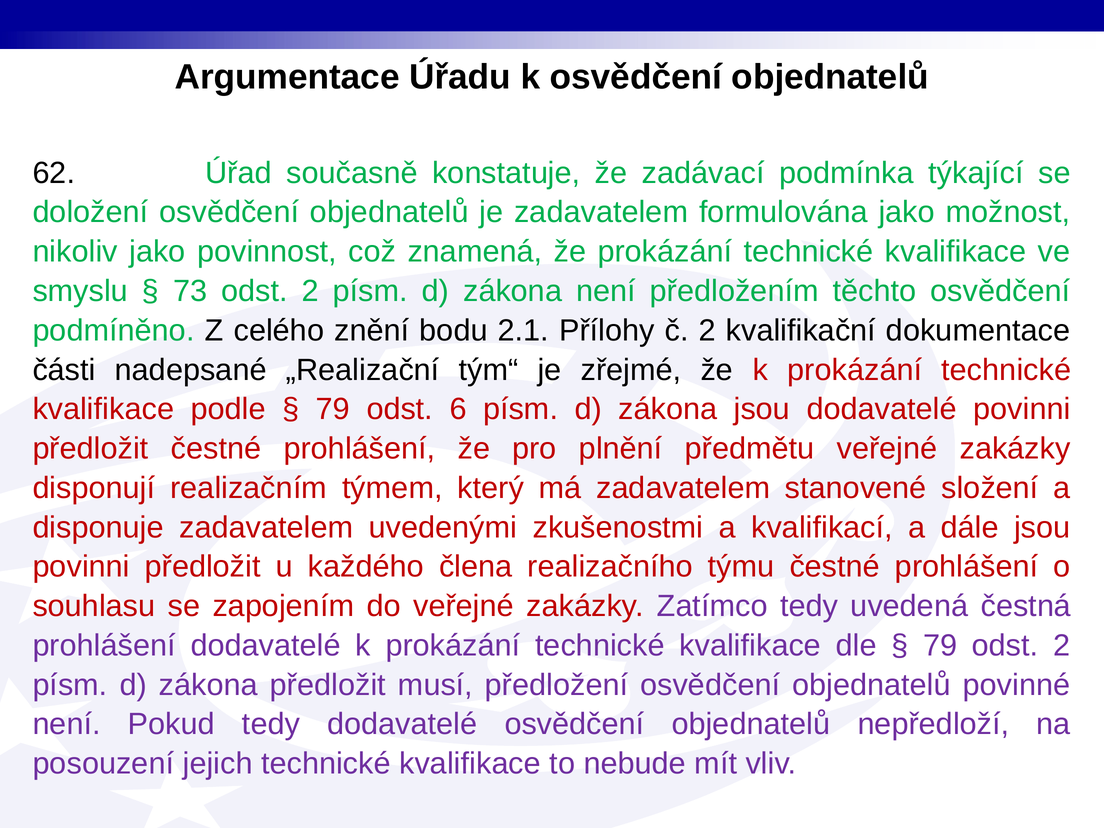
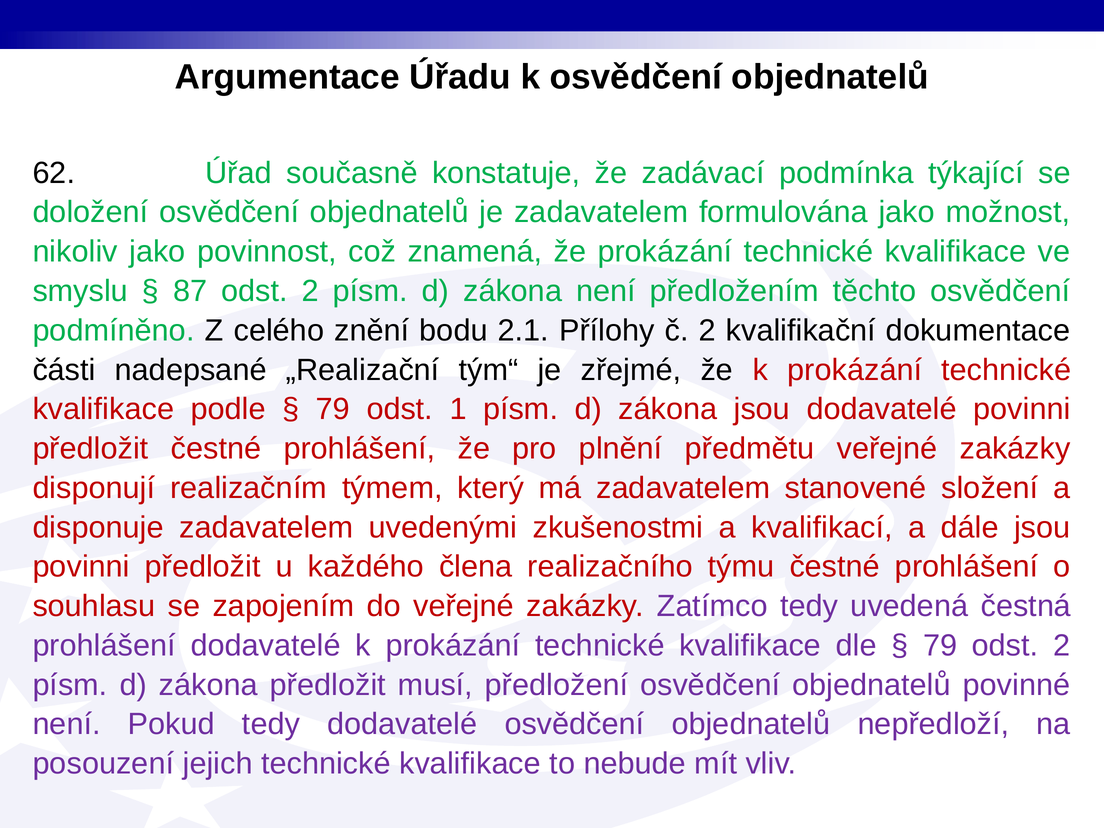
73: 73 -> 87
6: 6 -> 1
